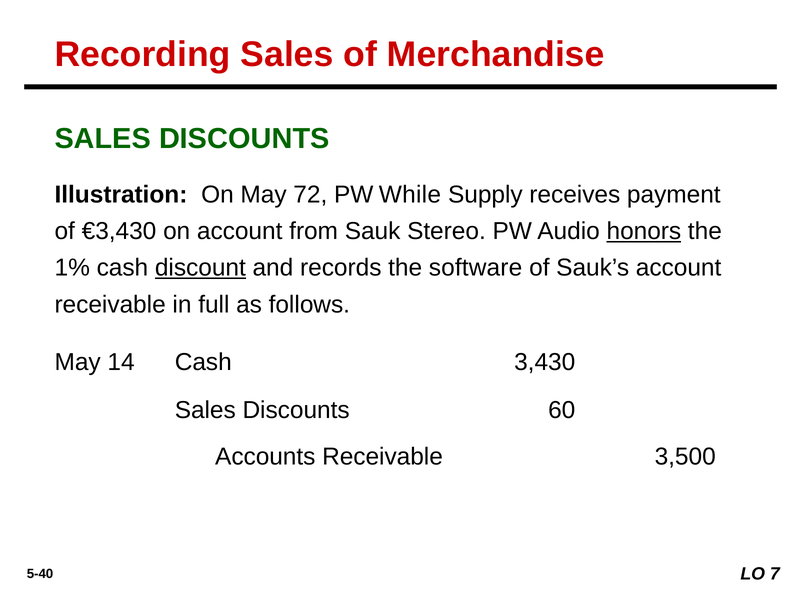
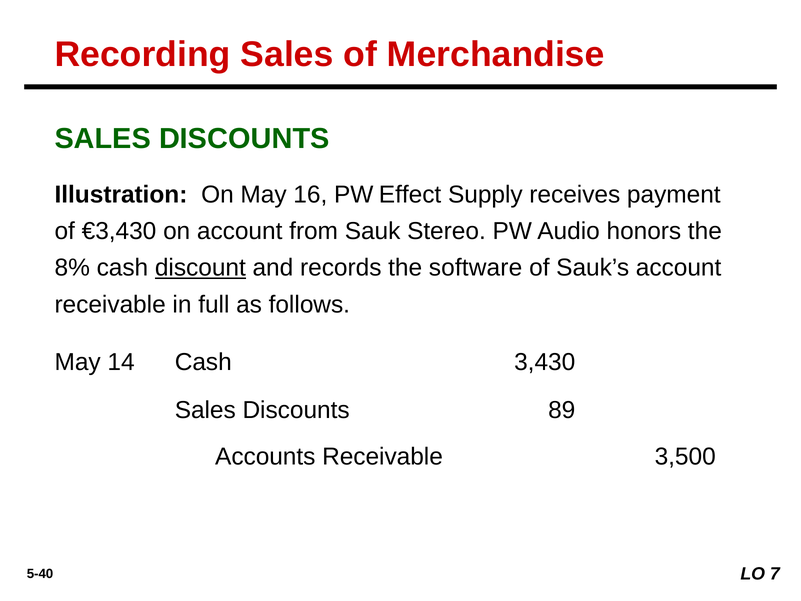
72: 72 -> 16
While: While -> Effect
honors underline: present -> none
1%: 1% -> 8%
60: 60 -> 89
